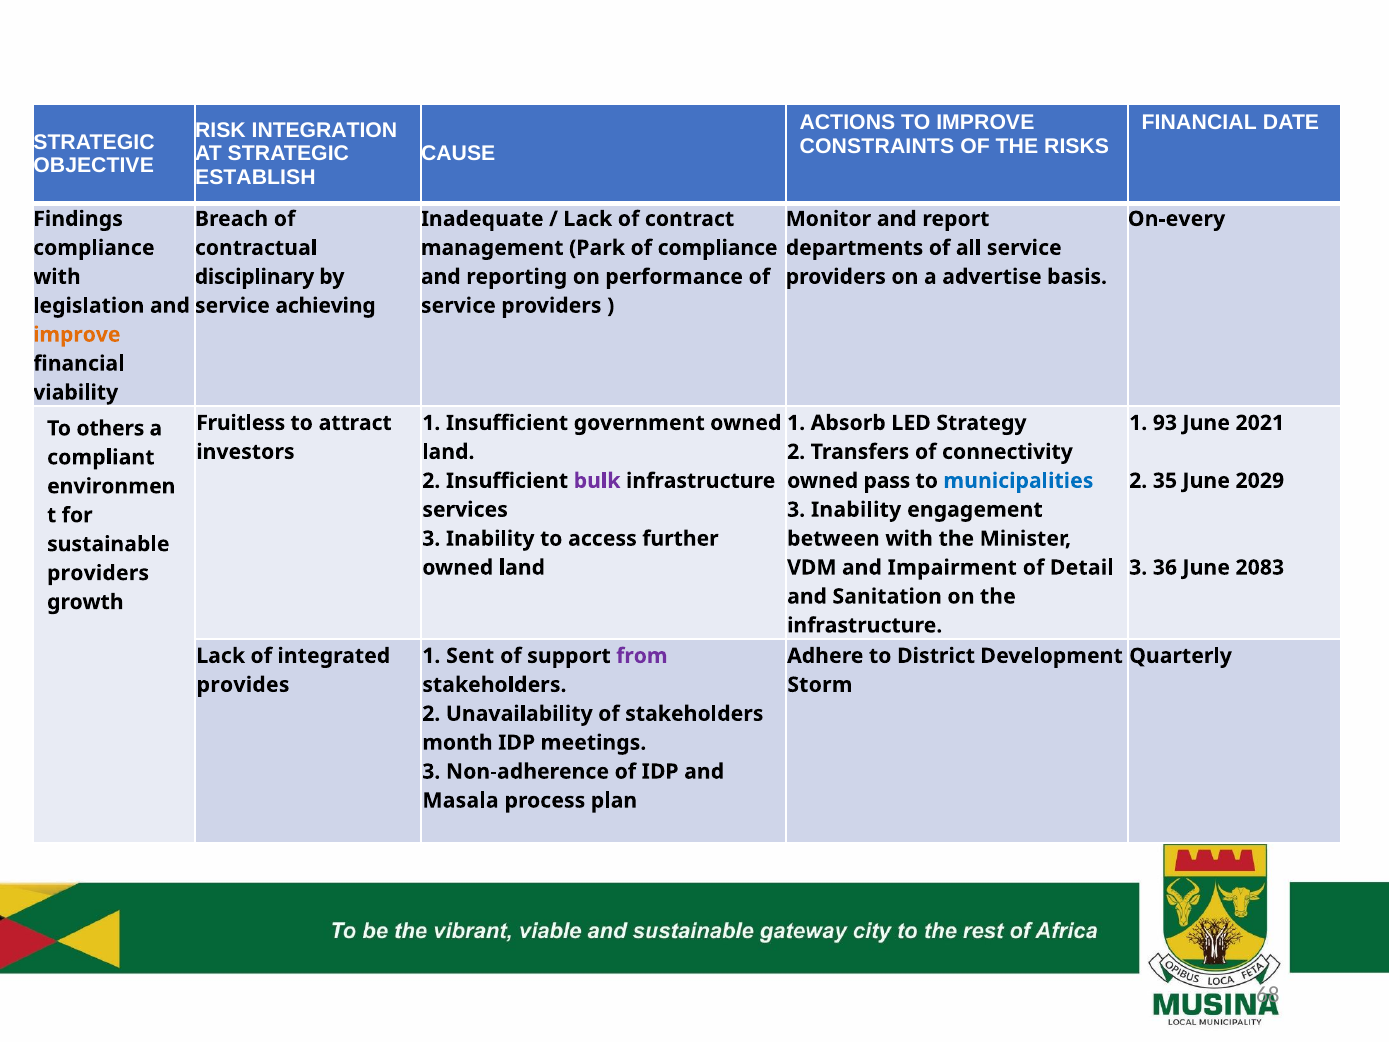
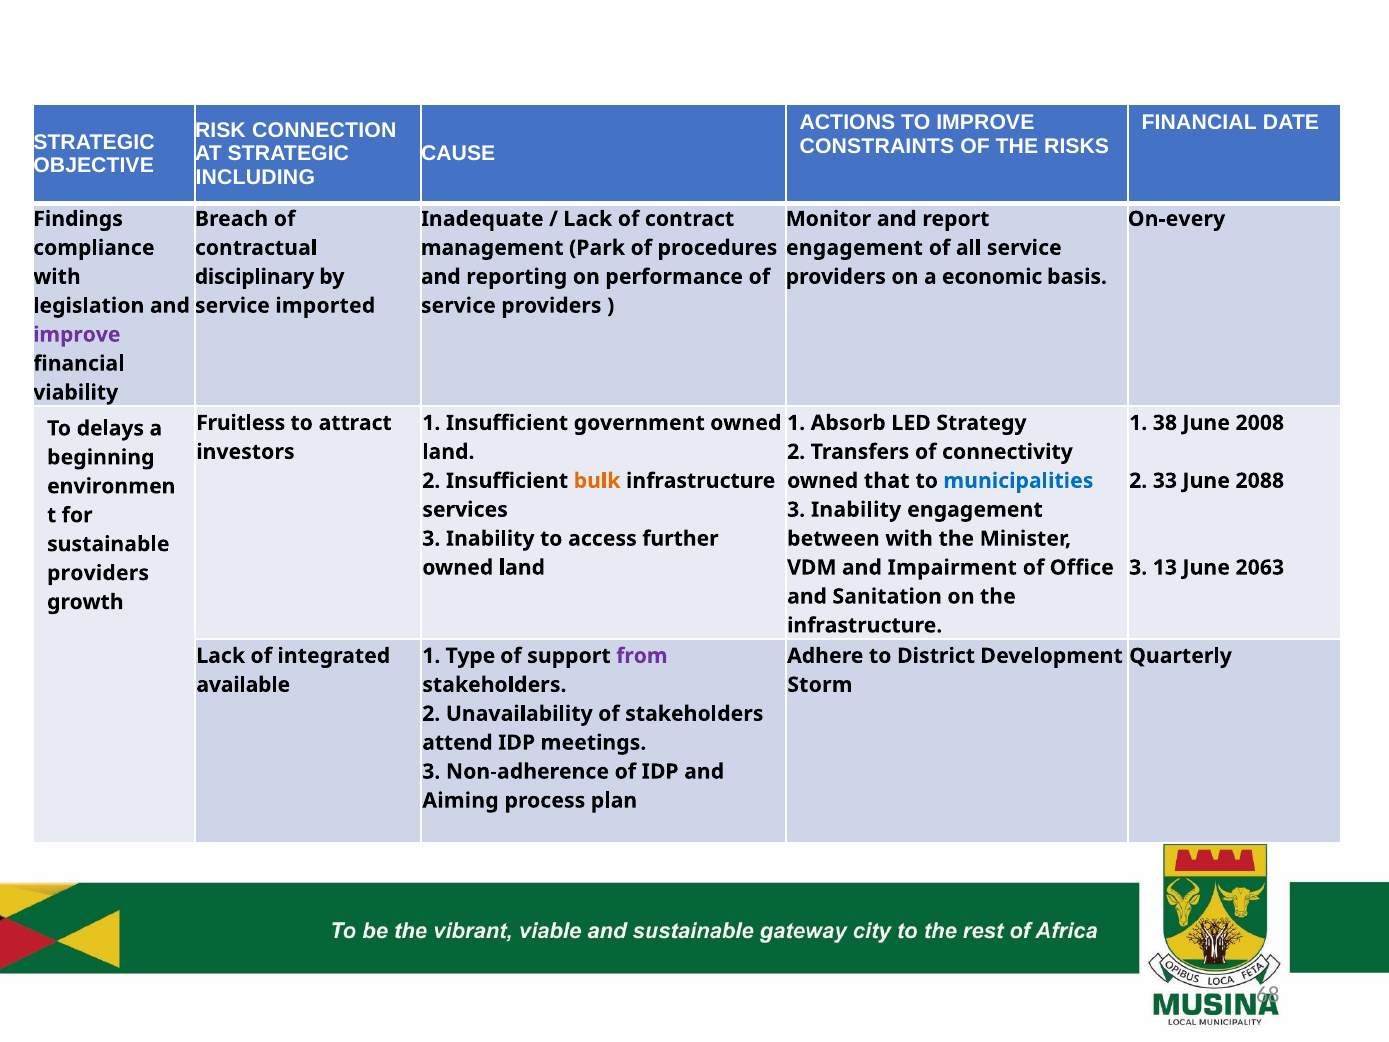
INTEGRATION: INTEGRATION -> CONNECTION
ESTABLISH: ESTABLISH -> INCLUDING
of compliance: compliance -> procedures
departments at (854, 248): departments -> engagement
advertise: advertise -> economic
achieving: achieving -> imported
improve at (77, 335) colour: orange -> purple
93: 93 -> 38
2021: 2021 -> 2008
others: others -> delays
compliant: compliant -> beginning
bulk colour: purple -> orange
pass: pass -> that
35: 35 -> 33
2029: 2029 -> 2088
Detail: Detail -> Office
36: 36 -> 13
2083: 2083 -> 2063
Sent: Sent -> Type
provides: provides -> available
month: month -> attend
Masala: Masala -> Aiming
